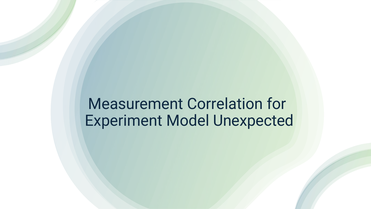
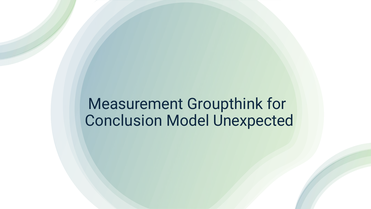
Correlation: Correlation -> Groupthink
Experiment: Experiment -> Conclusion
